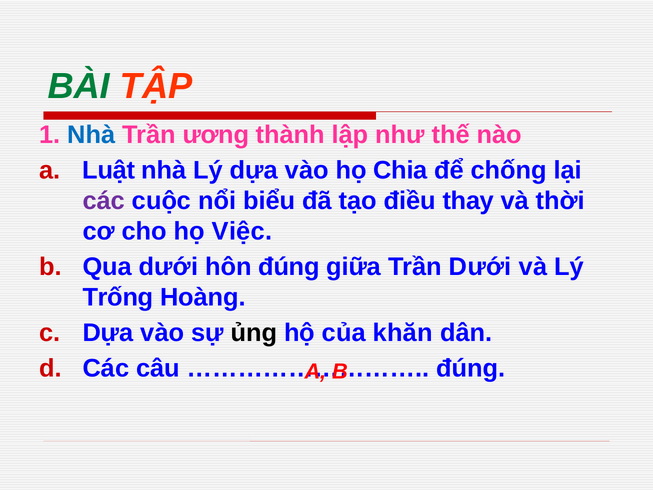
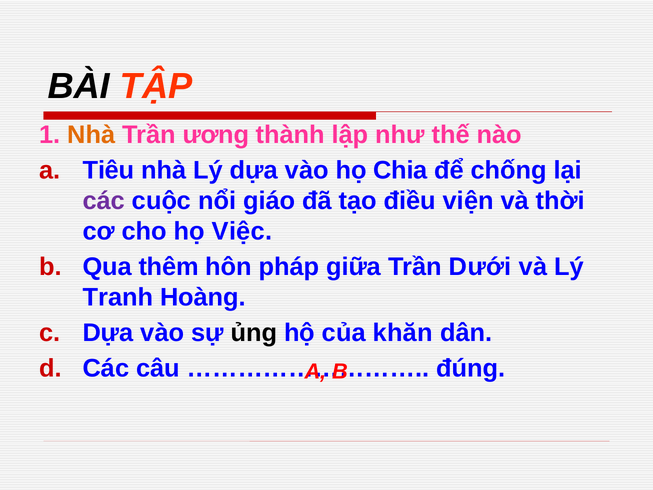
BÀI colour: green -> black
Nhà at (91, 135) colour: blue -> orange
Luật: Luật -> Tiêu
biểu: biểu -> giáo
thay: thay -> viện
Qua dưới: dưới -> thêm
hôn đúng: đúng -> pháp
Trống: Trống -> Tranh
